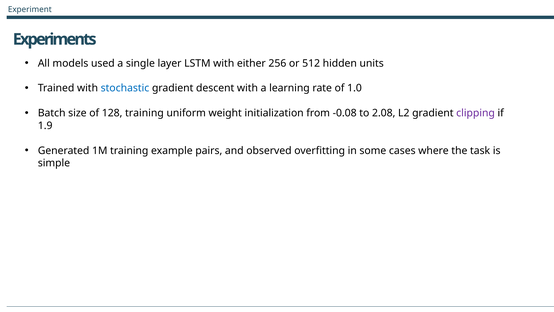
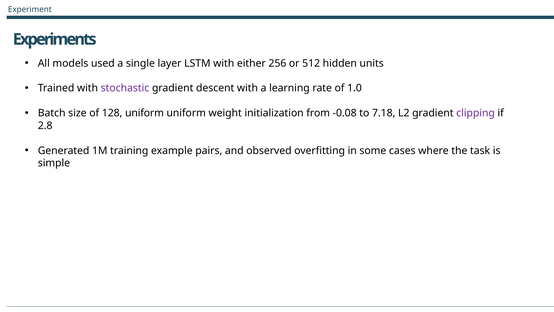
stochastic colour: blue -> purple
128 training: training -> uniform
2.08: 2.08 -> 7.18
1.9: 1.9 -> 2.8
